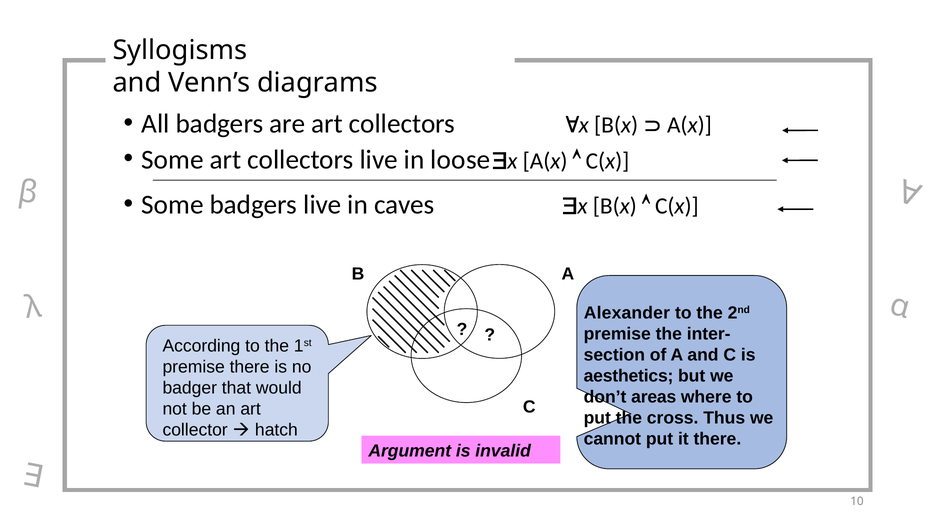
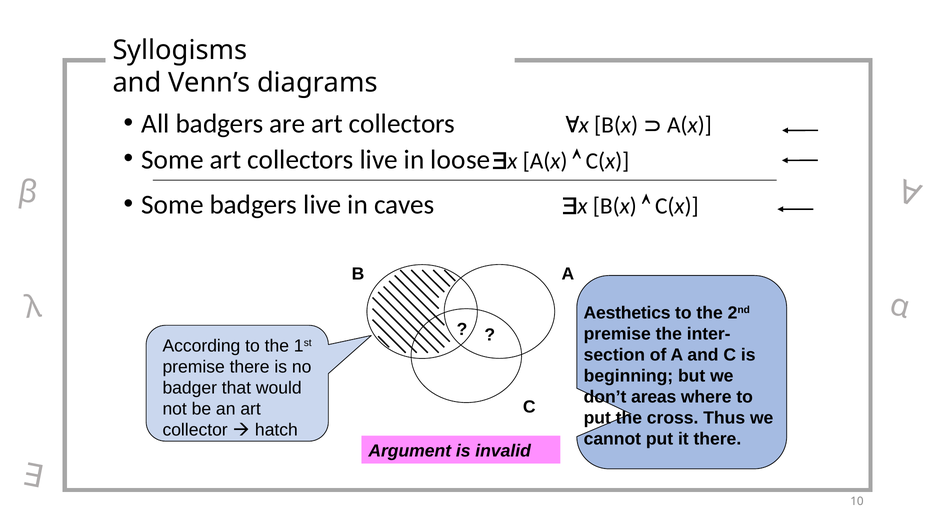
Alexander: Alexander -> Aesthetics
aesthetics: aesthetics -> beginning
